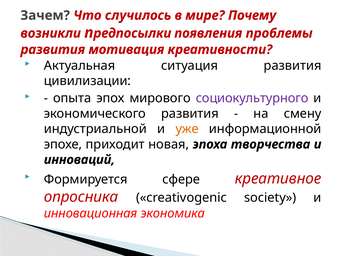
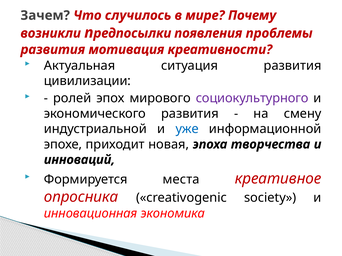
опыта: опыта -> ролей
уже colour: orange -> blue
сфере: сфере -> места
